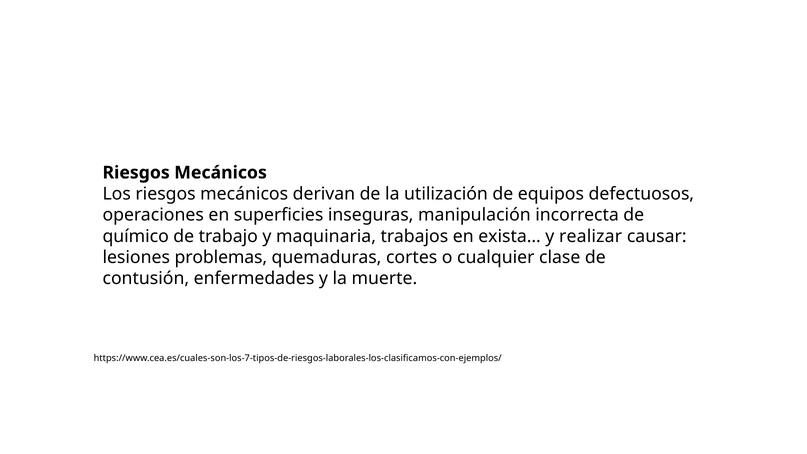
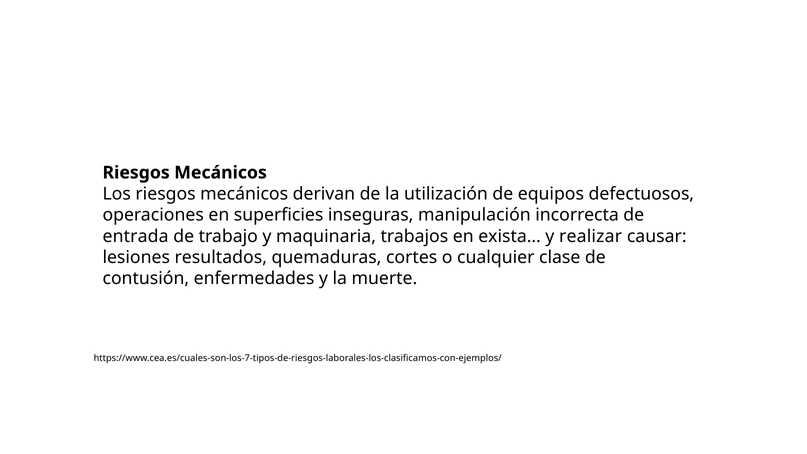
químico: químico -> entrada
problemas: problemas -> resultados
